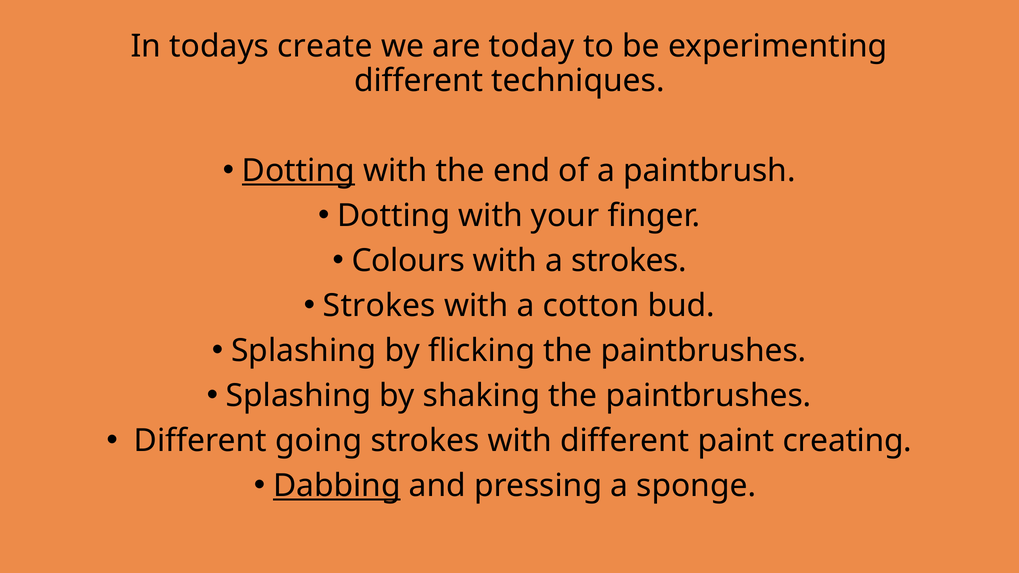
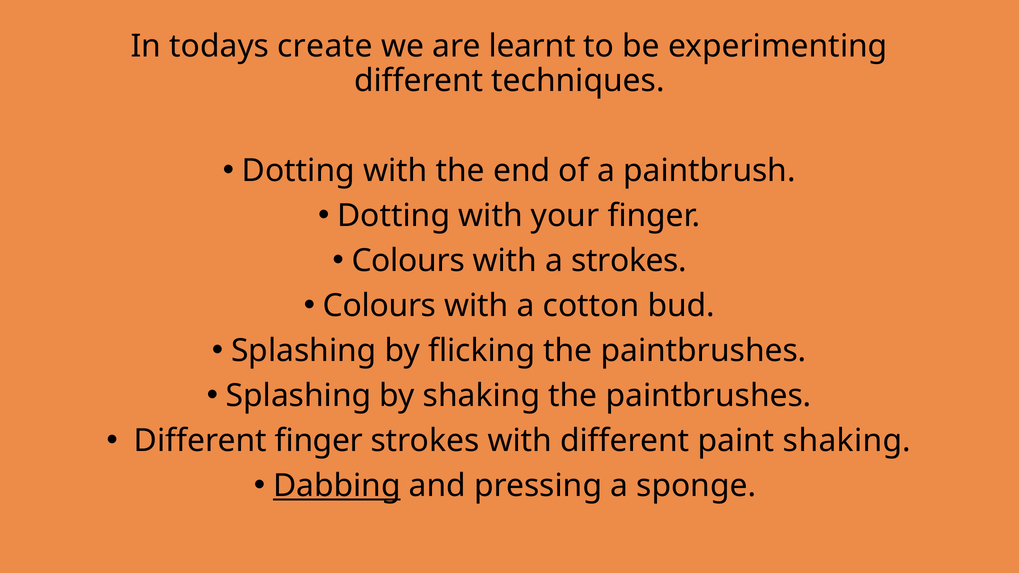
today: today -> learnt
Dotting at (298, 171) underline: present -> none
Strokes at (379, 306): Strokes -> Colours
Different going: going -> finger
paint creating: creating -> shaking
